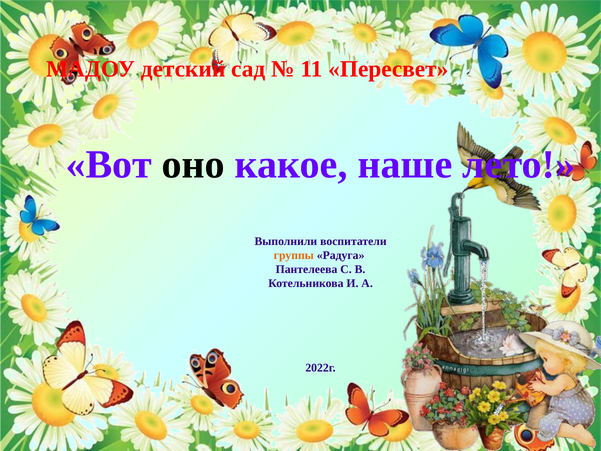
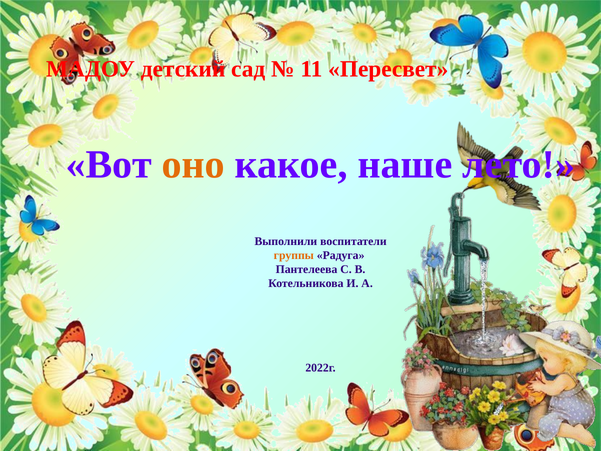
оно colour: black -> orange
